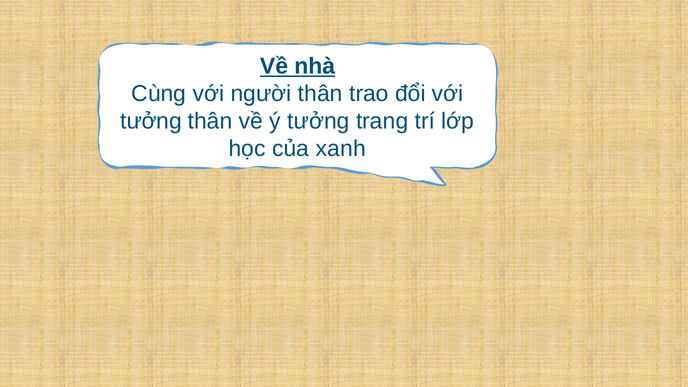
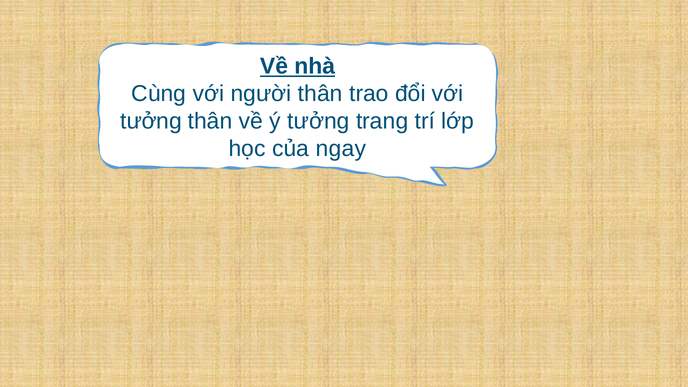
xanh: xanh -> ngay
